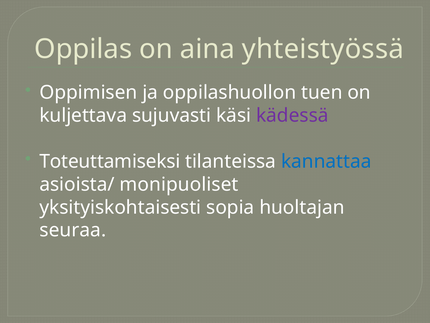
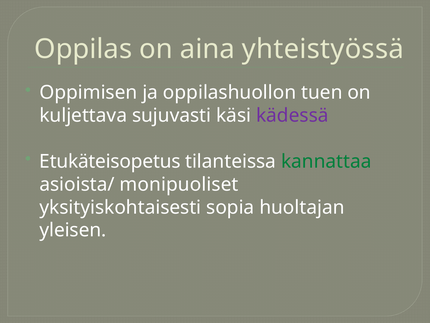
Toteuttamiseksi: Toteuttamiseksi -> Etukäteisopetus
kannattaa colour: blue -> green
seuraa: seuraa -> yleisen
